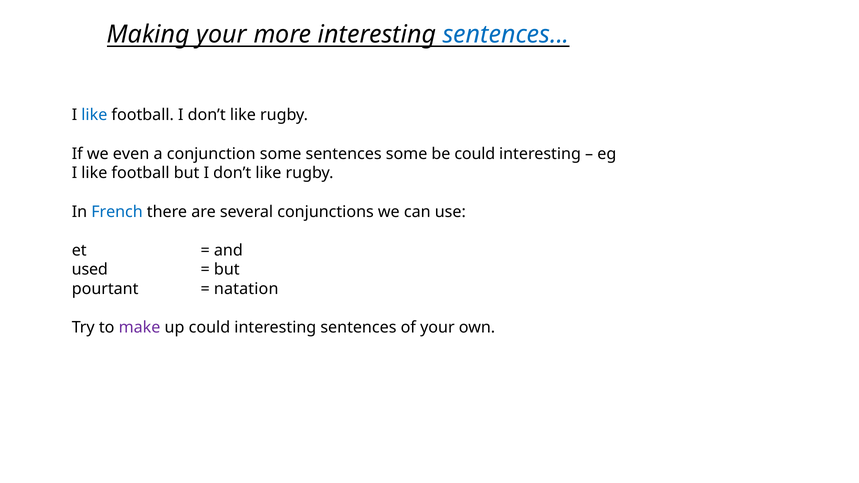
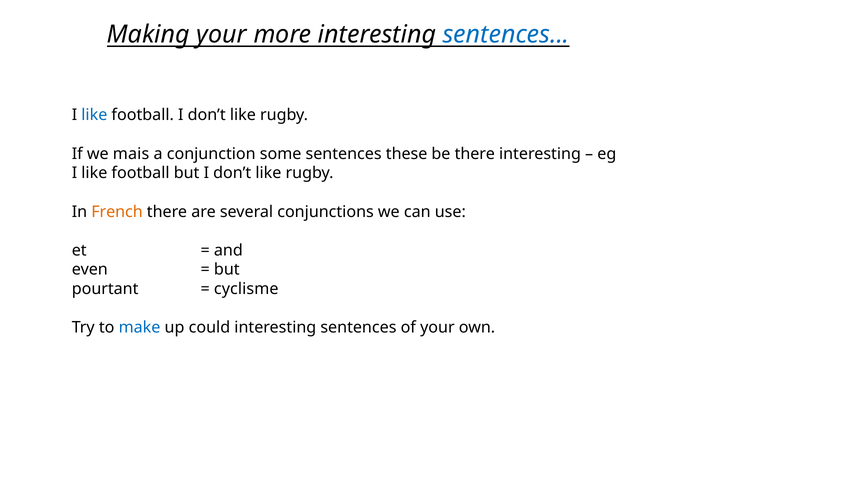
even: even -> mais
sentences some: some -> these
be could: could -> there
French colour: blue -> orange
used: used -> even
natation: natation -> cyclisme
make colour: purple -> blue
